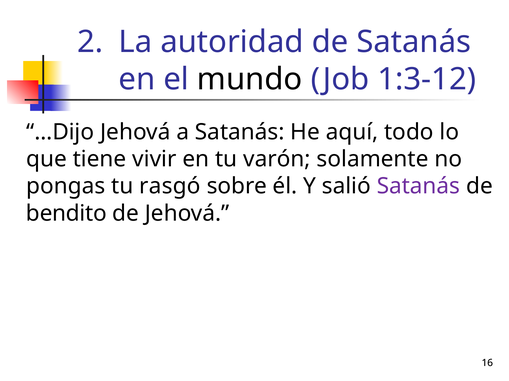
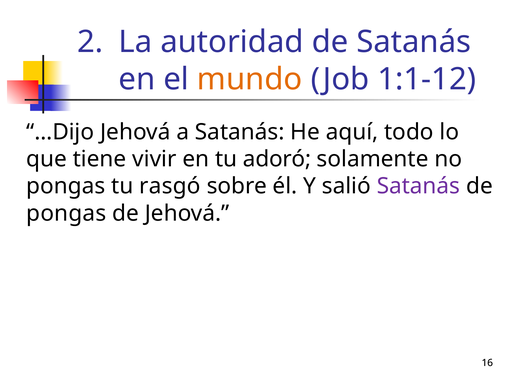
mundo colour: black -> orange
1:3-12: 1:3-12 -> 1:1-12
varón: varón -> adoró
bendito at (66, 214): bendito -> pongas
